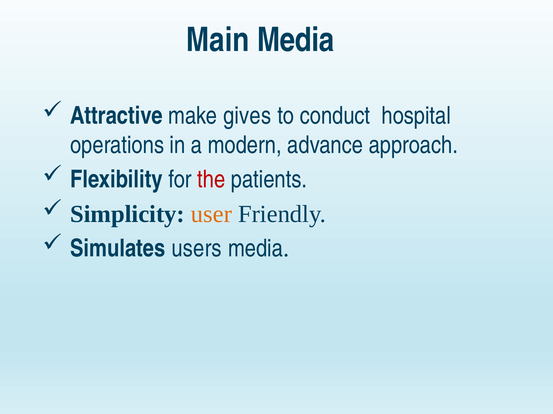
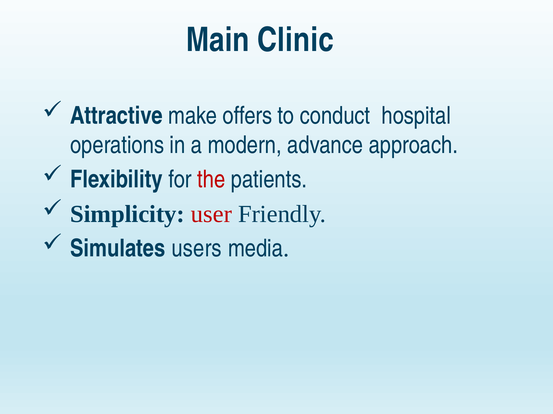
Main Media: Media -> Clinic
gives: gives -> offers
user colour: orange -> red
